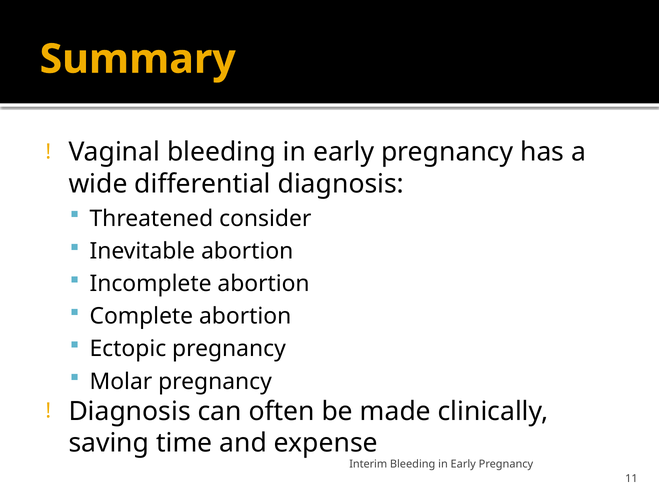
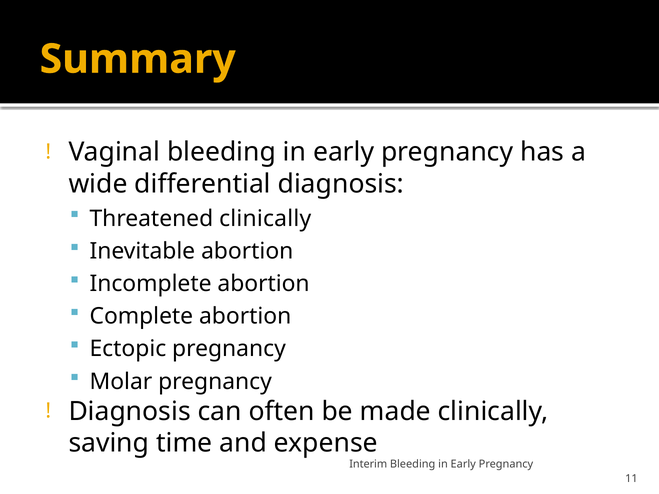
Threatened consider: consider -> clinically
